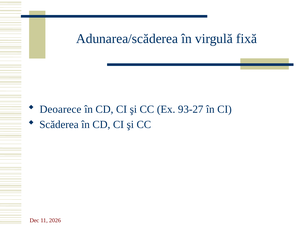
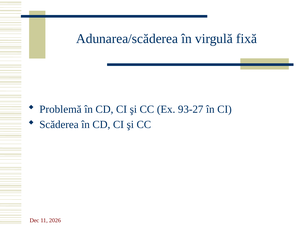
Deoarece: Deoarece -> Problemă
